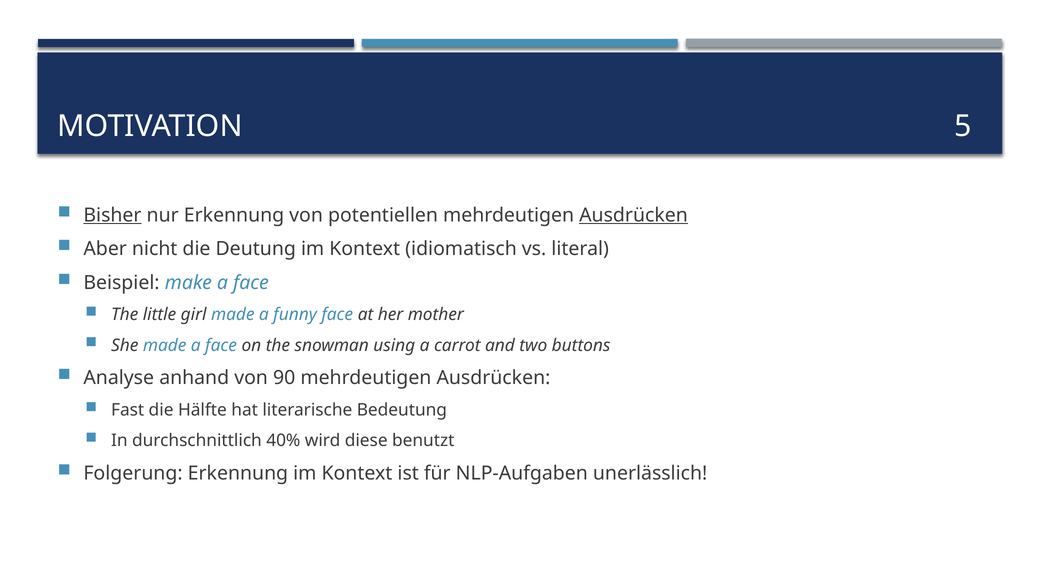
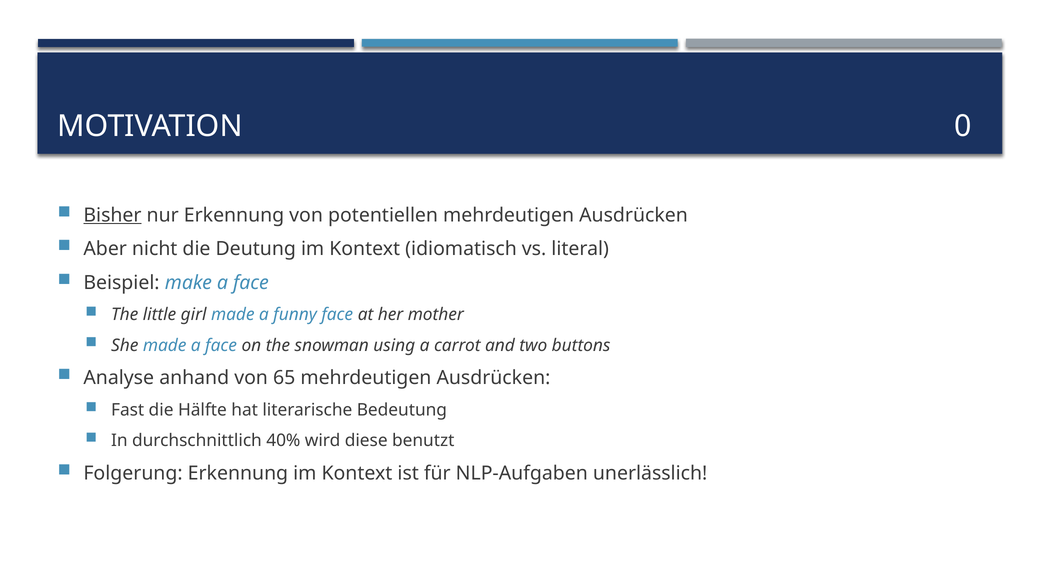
5: 5 -> 0
Ausdrücken at (634, 215) underline: present -> none
90: 90 -> 65
